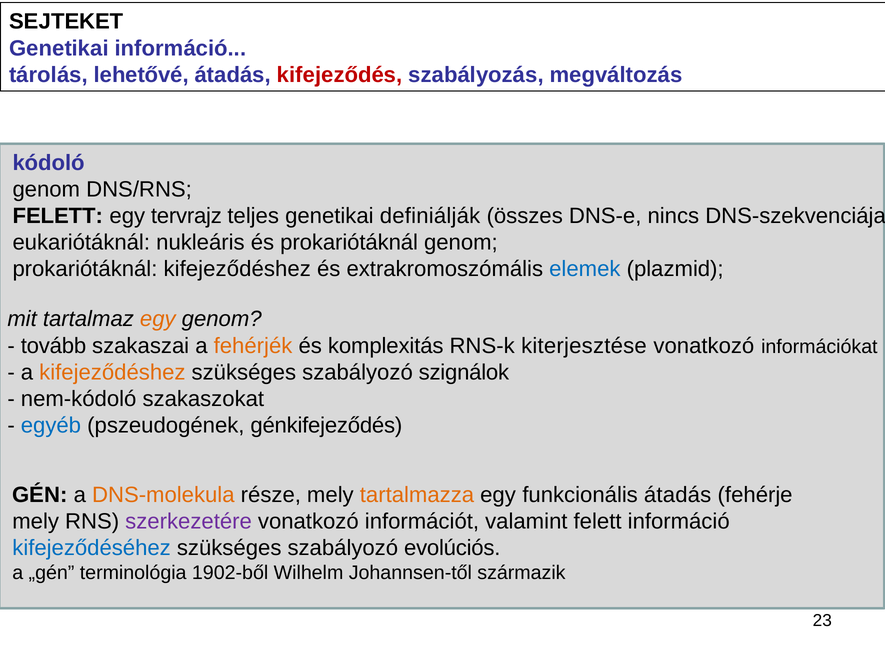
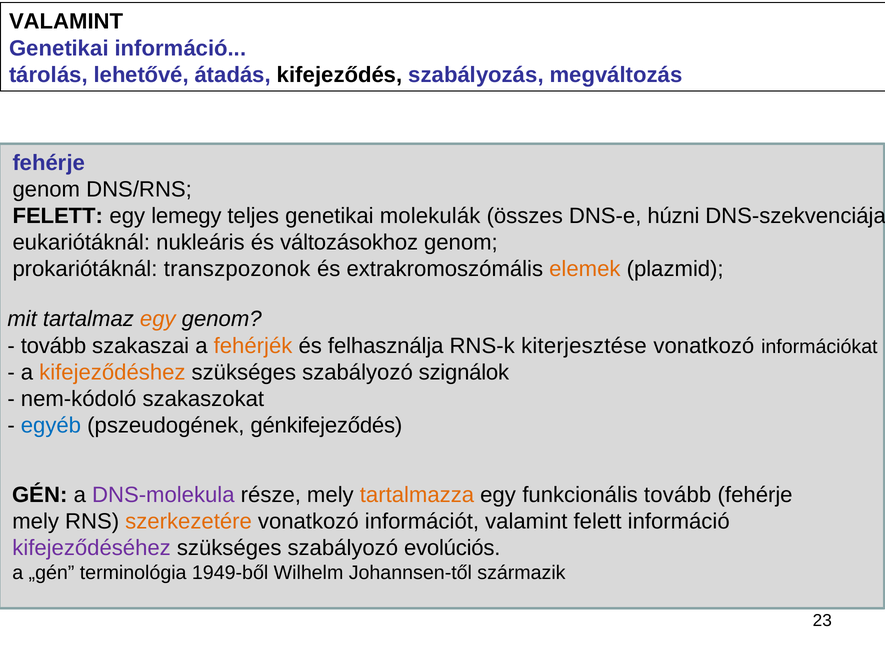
SEJTEKET at (66, 22): SEJTEKET -> VALAMINT
kifejeződés colour: red -> black
kódoló at (49, 163): kódoló -> fehérje
tervrajz: tervrajz -> lemegy
definiálják: definiálják -> molekulák
nincs: nincs -> húzni
és prokariótáknál: prokariótáknál -> változásokhoz
prokariótáknál kifejeződéshez: kifejeződéshez -> transzpozonok
elemek colour: blue -> orange
komplexitás: komplexitás -> felhasználja
DNS-molekula colour: orange -> purple
funkcionális átadás: átadás -> tovább
szerkezetére colour: purple -> orange
kifejeződéséhez colour: blue -> purple
1902-ből: 1902-ből -> 1949-ből
